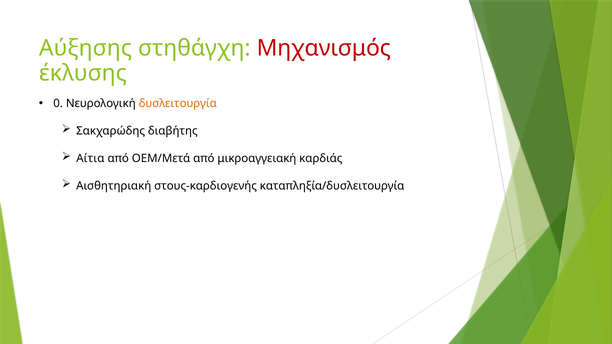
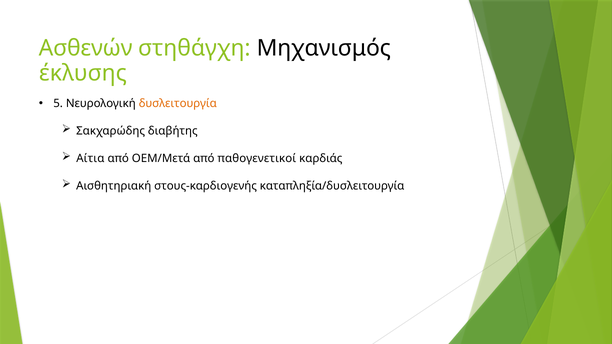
Αύξησης: Αύξησης -> Ασθενών
Μηχανισμός colour: red -> black
0: 0 -> 5
μικροαγγειακή: μικροαγγειακή -> παθογενετικοί
